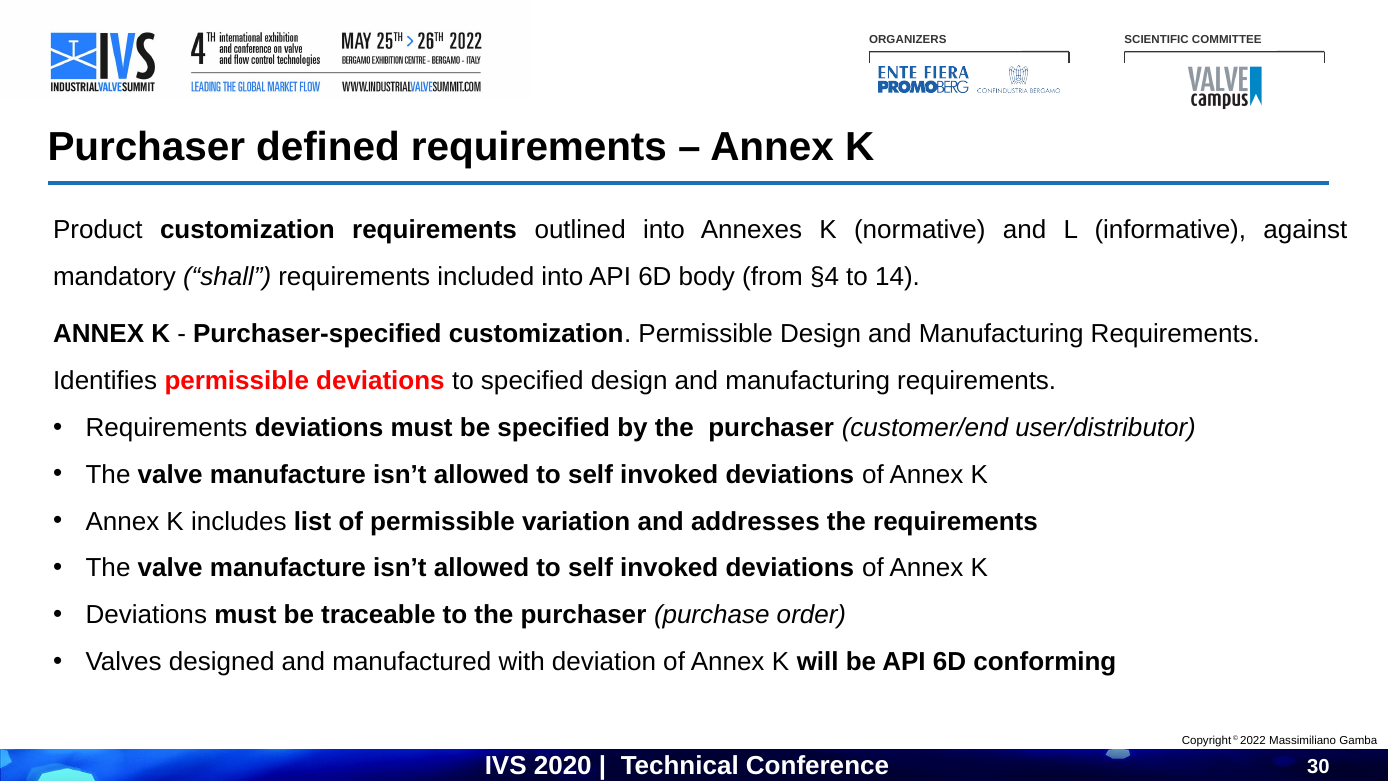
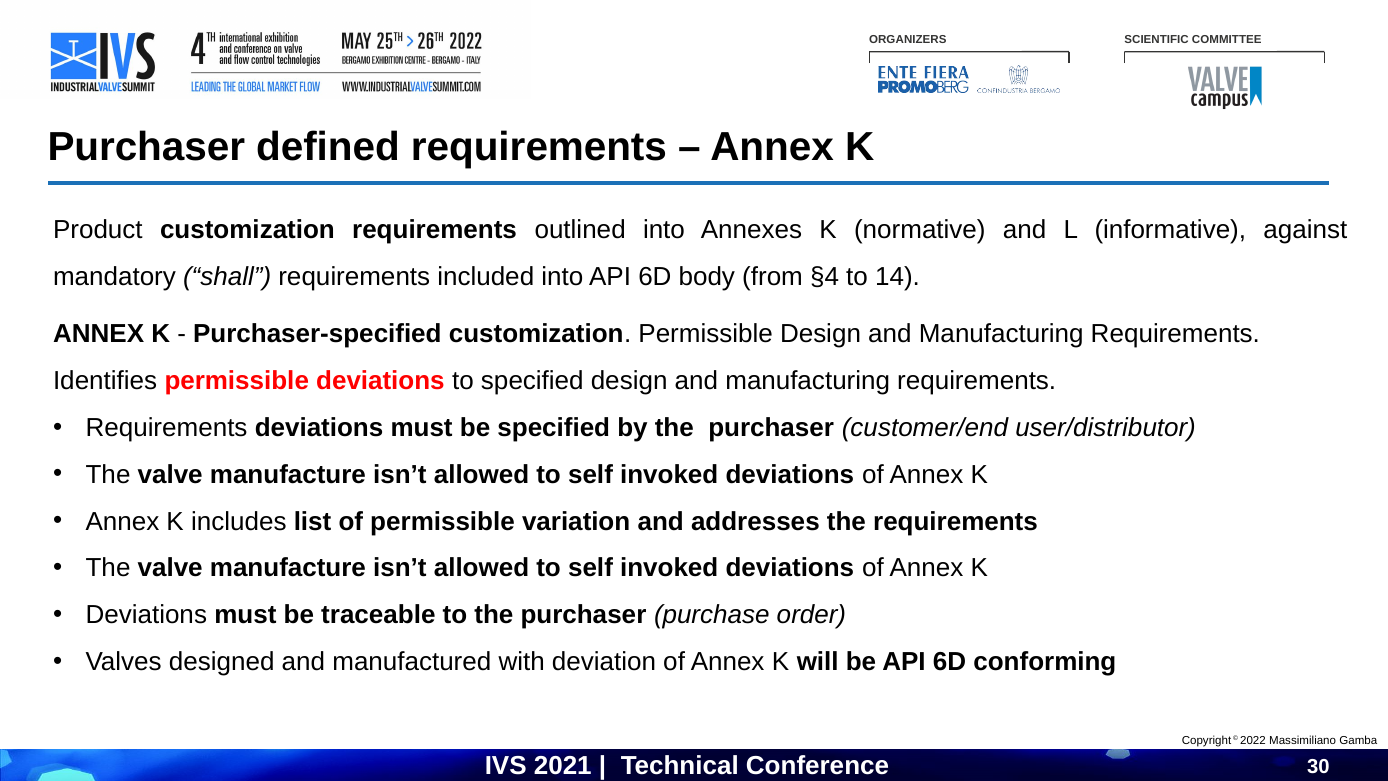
2020: 2020 -> 2021
